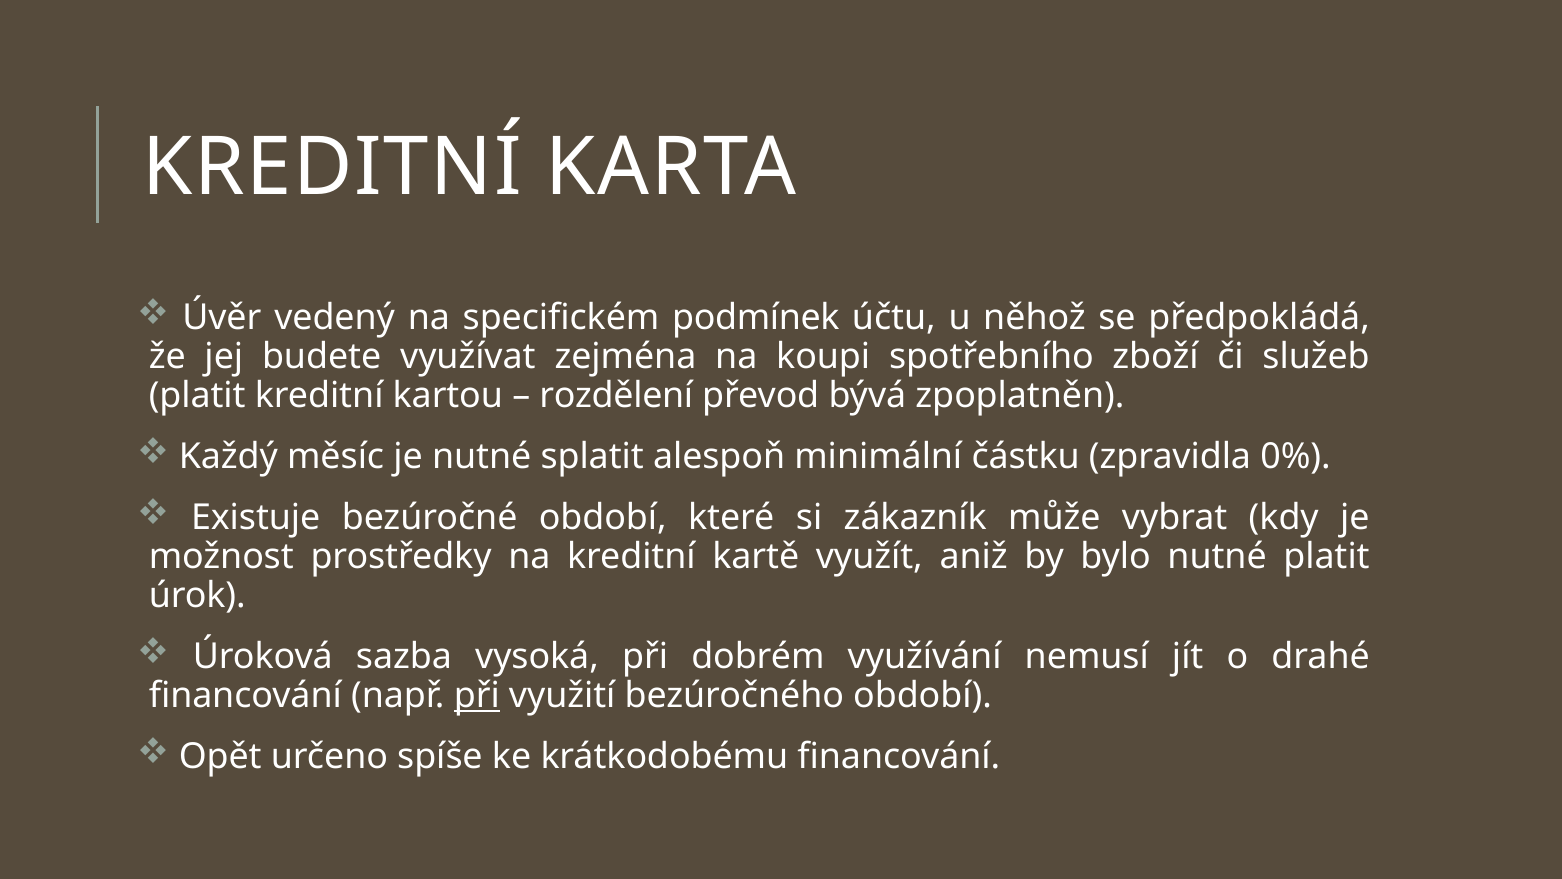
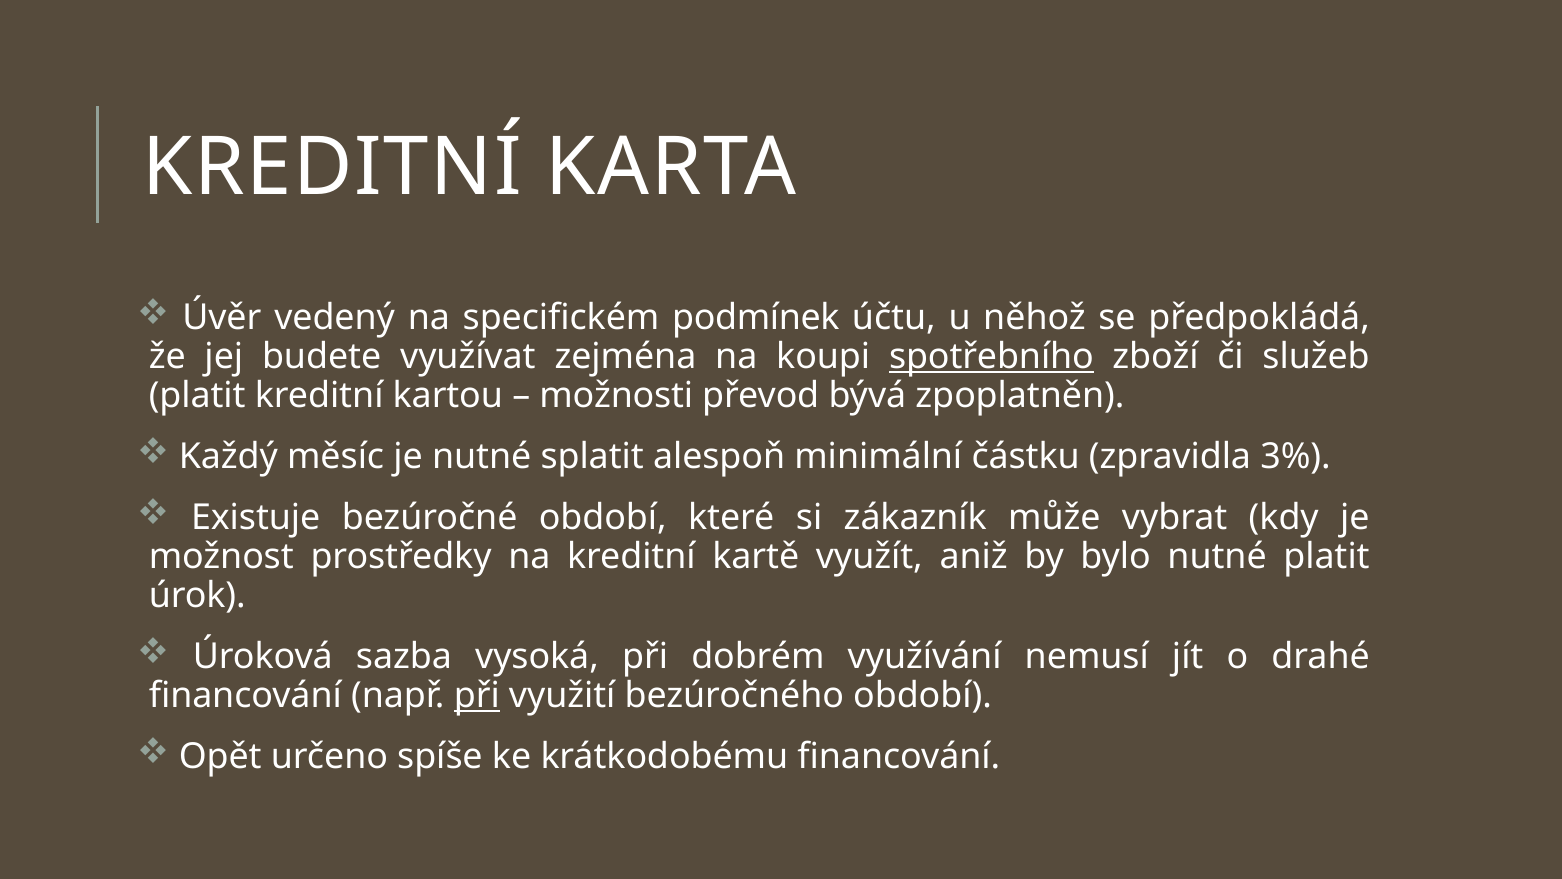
spotřebního underline: none -> present
rozdělení: rozdělení -> možnosti
0%: 0% -> 3%
